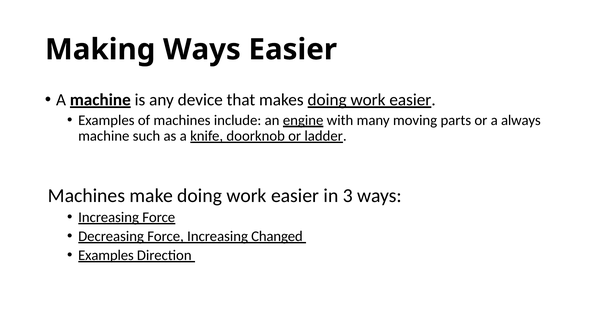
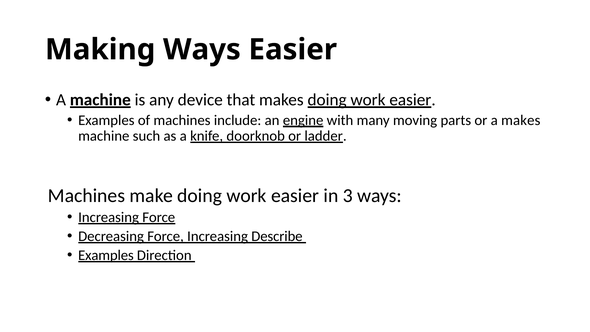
a always: always -> makes
Changed: Changed -> Describe
